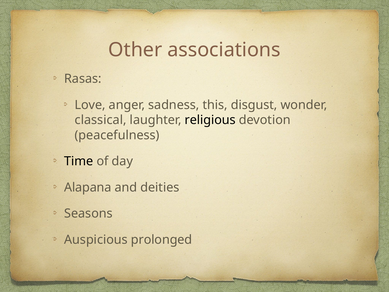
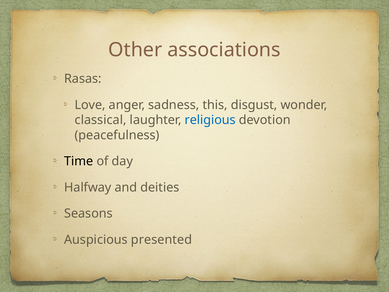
religious colour: black -> blue
Alapana: Alapana -> Halfway
prolonged: prolonged -> presented
